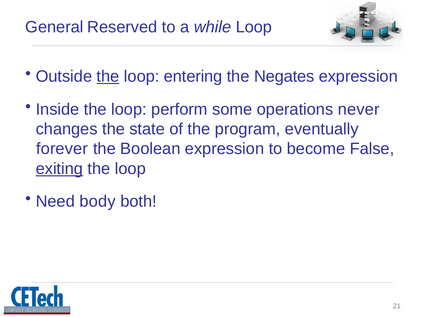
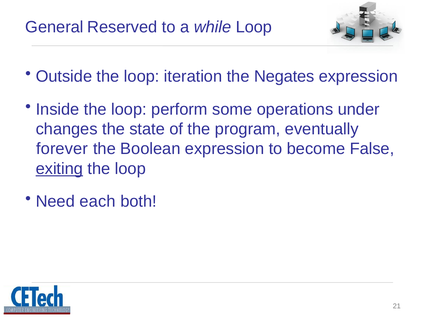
the at (108, 76) underline: present -> none
entering: entering -> iteration
never: never -> under
body: body -> each
